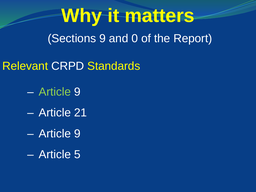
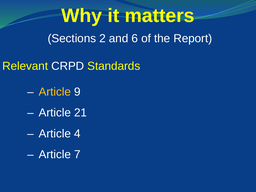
Sections 9: 9 -> 2
0: 0 -> 6
Article at (55, 92) colour: light green -> yellow
9 at (77, 134): 9 -> 4
5: 5 -> 7
